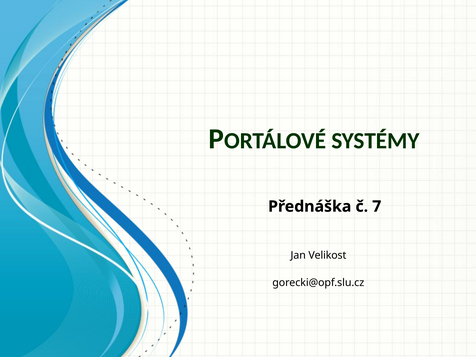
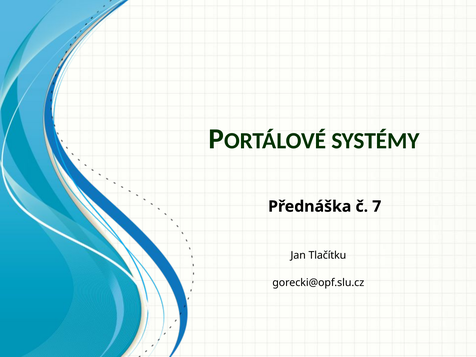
Velikost: Velikost -> Tlačítku
